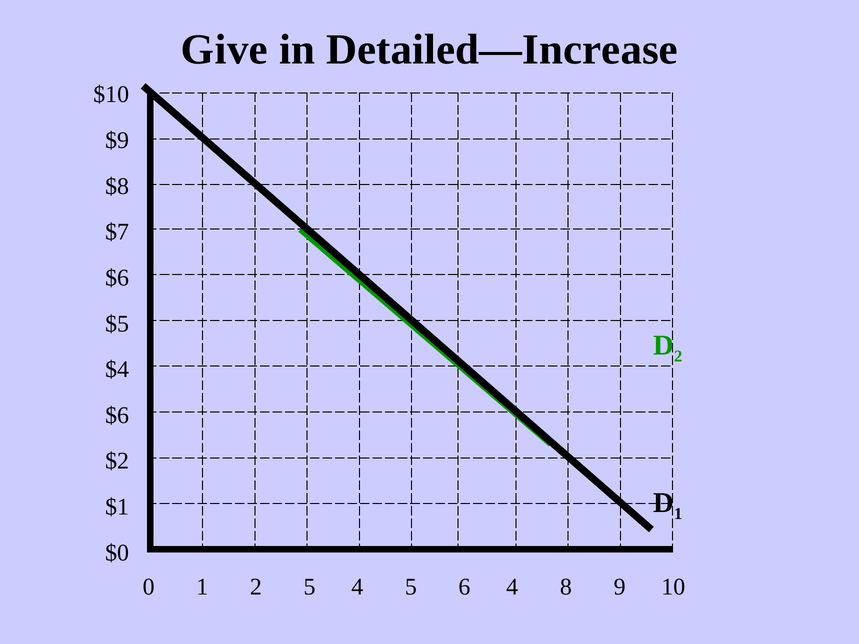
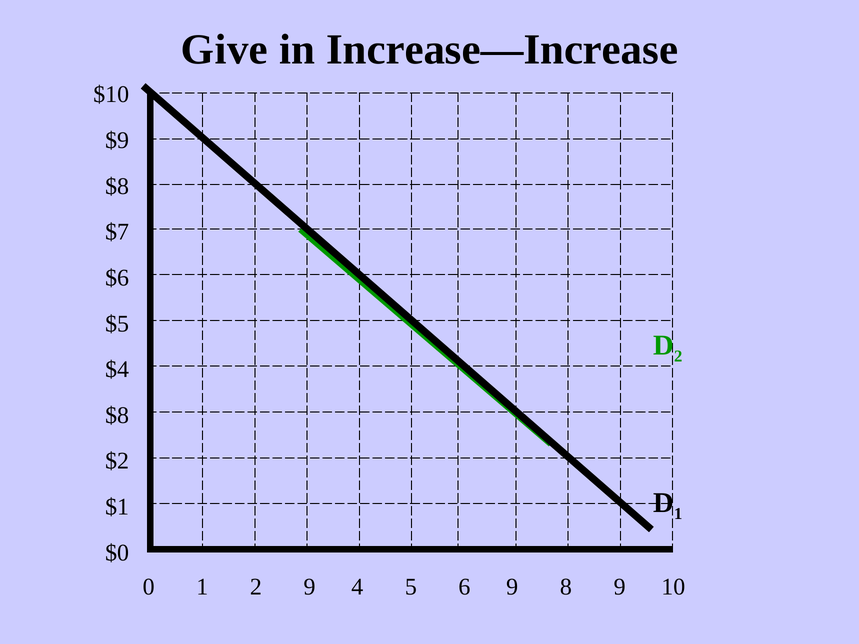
Detailed—Increase: Detailed—Increase -> Increase—Increase
$6 at (117, 415): $6 -> $8
2 5: 5 -> 9
6 4: 4 -> 9
